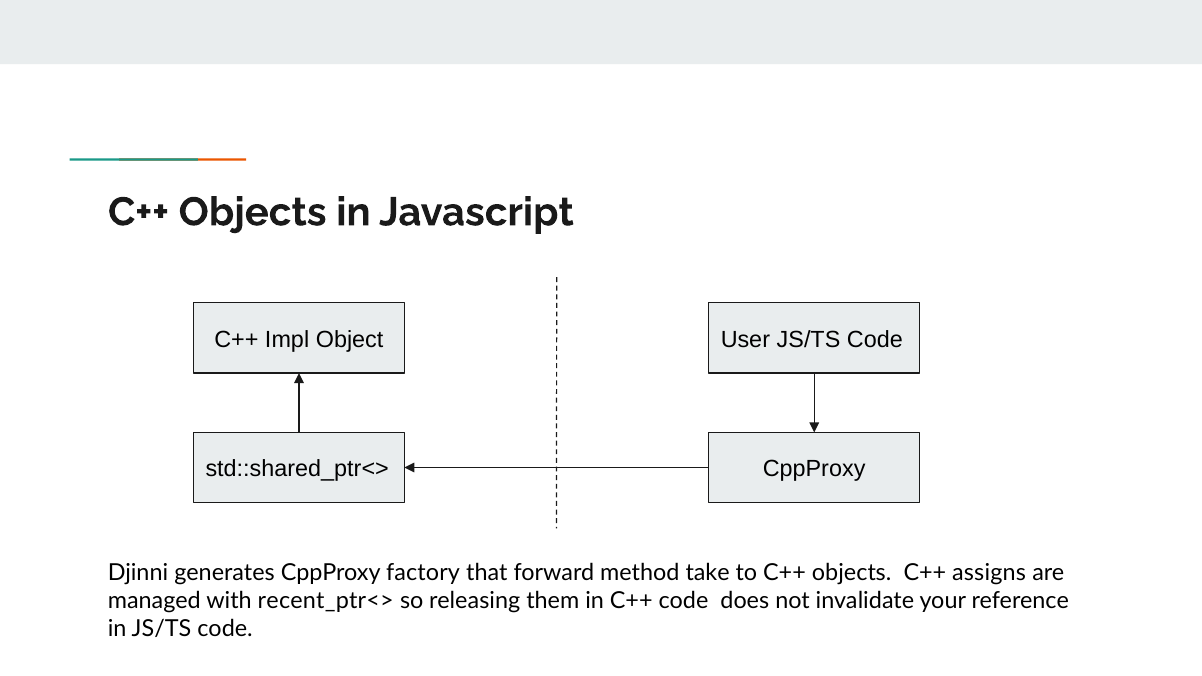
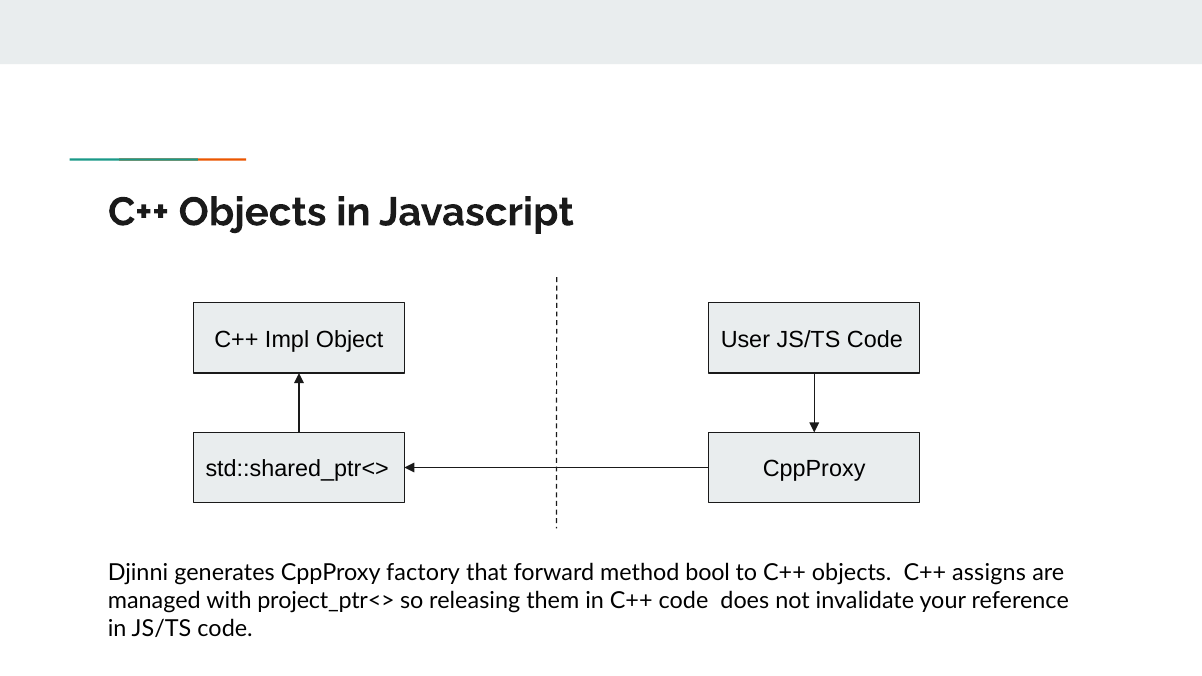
take: take -> bool
recent_ptr<>: recent_ptr<> -> project_ptr<>
